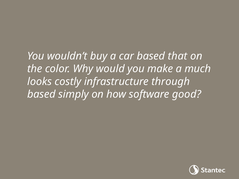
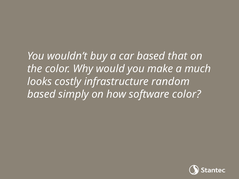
through: through -> random
software good: good -> color
